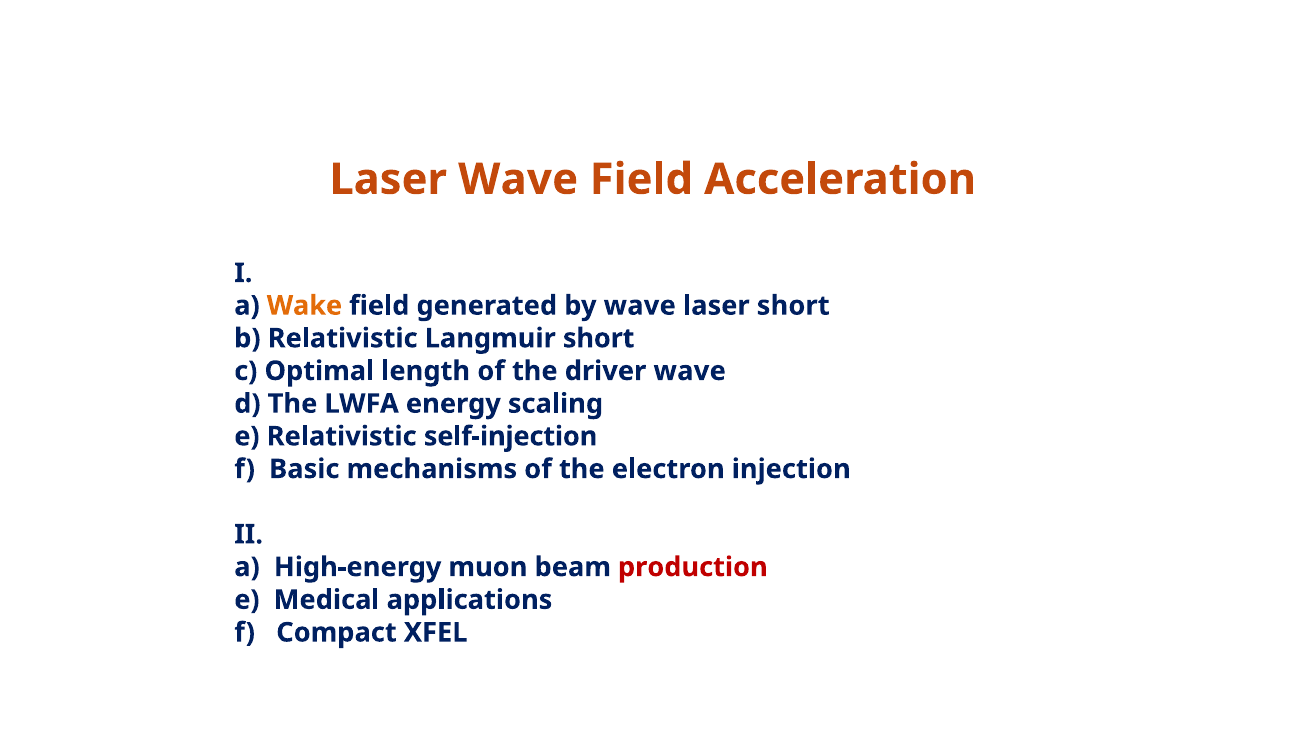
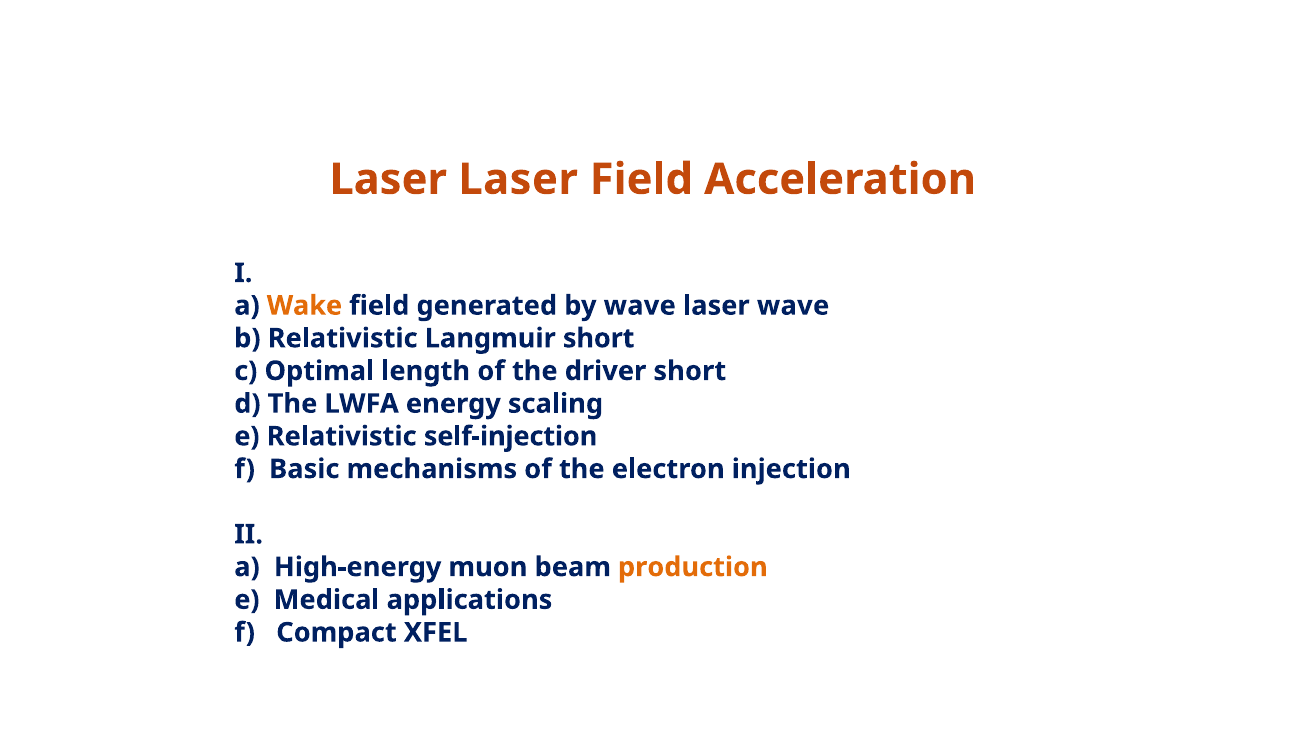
Laser Wave: Wave -> Laser
laser short: short -> wave
driver wave: wave -> short
production colour: red -> orange
